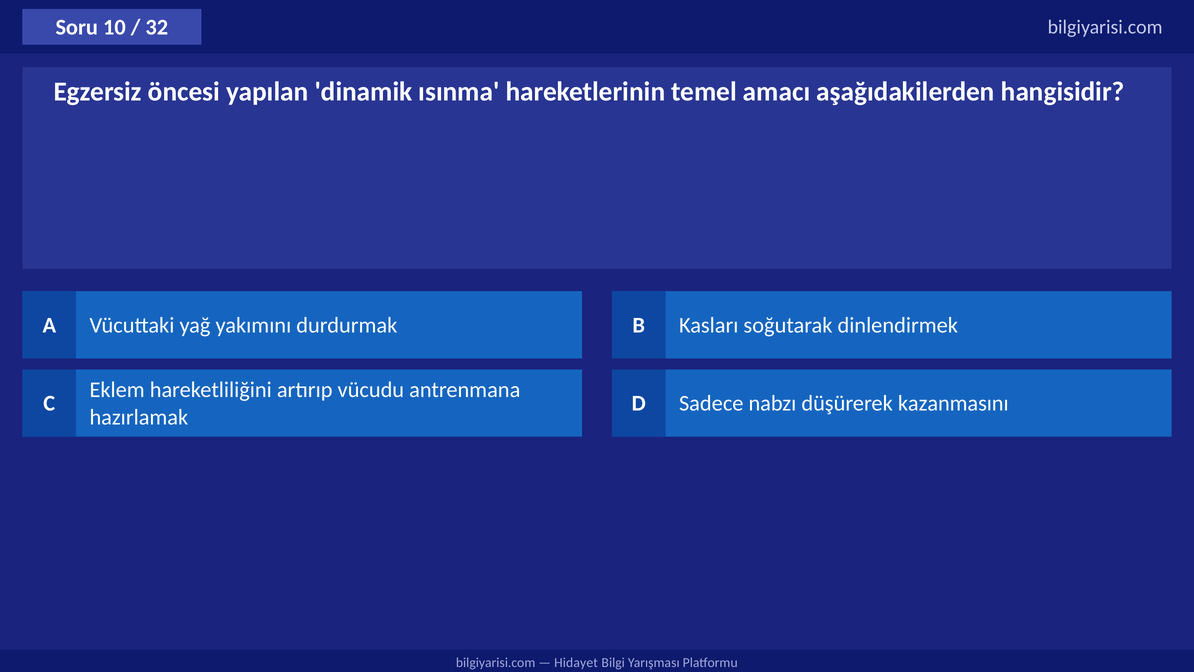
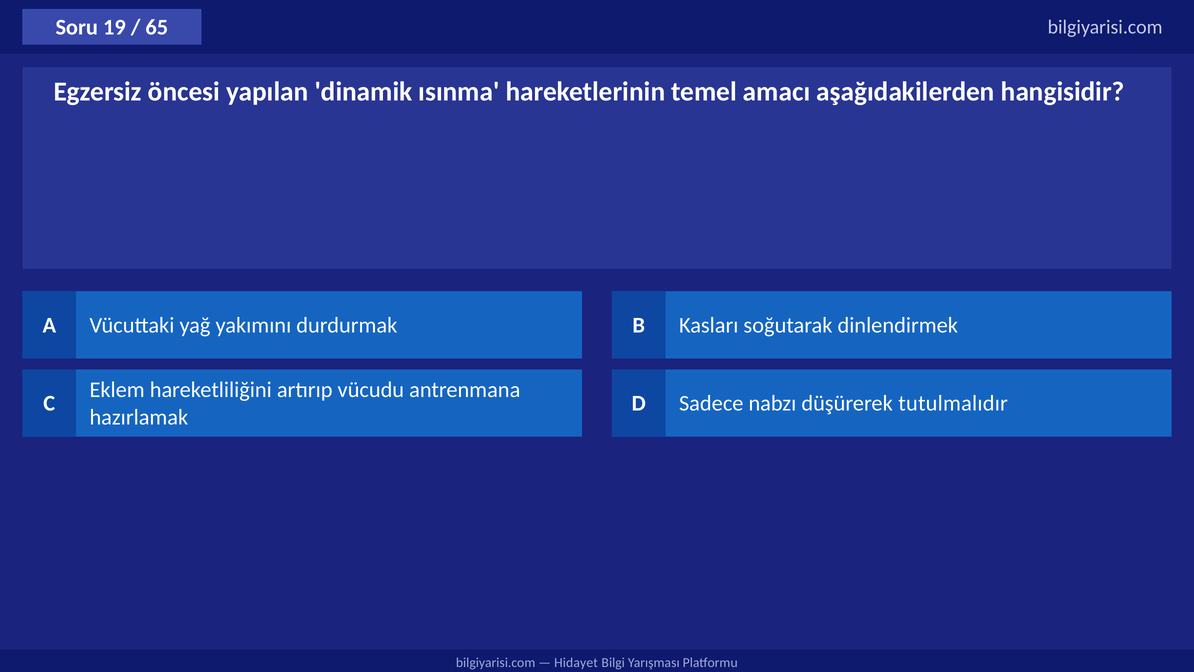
10: 10 -> 19
32: 32 -> 65
kazanmasını: kazanmasını -> tutulmalıdır
